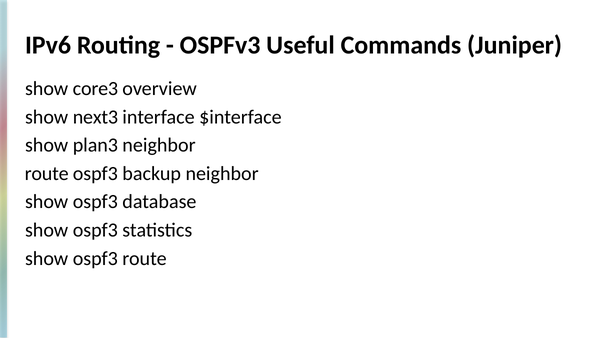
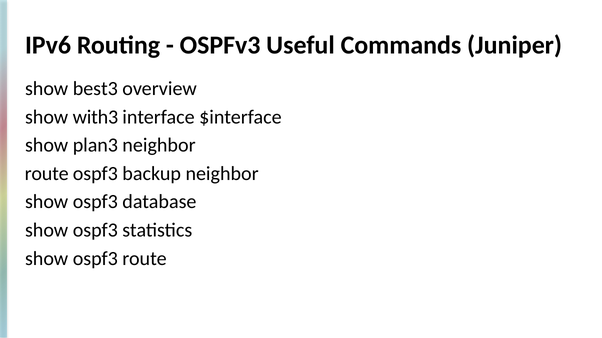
core3: core3 -> best3
next3: next3 -> with3
